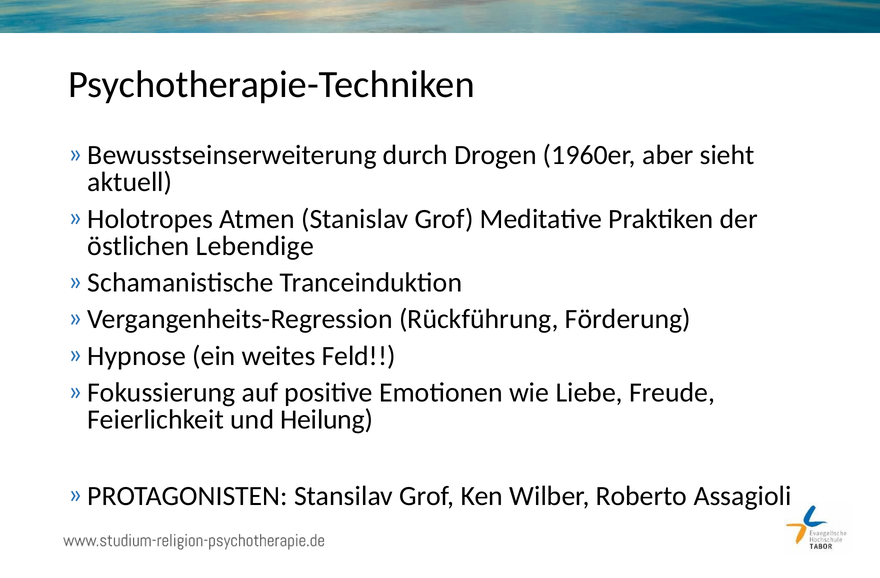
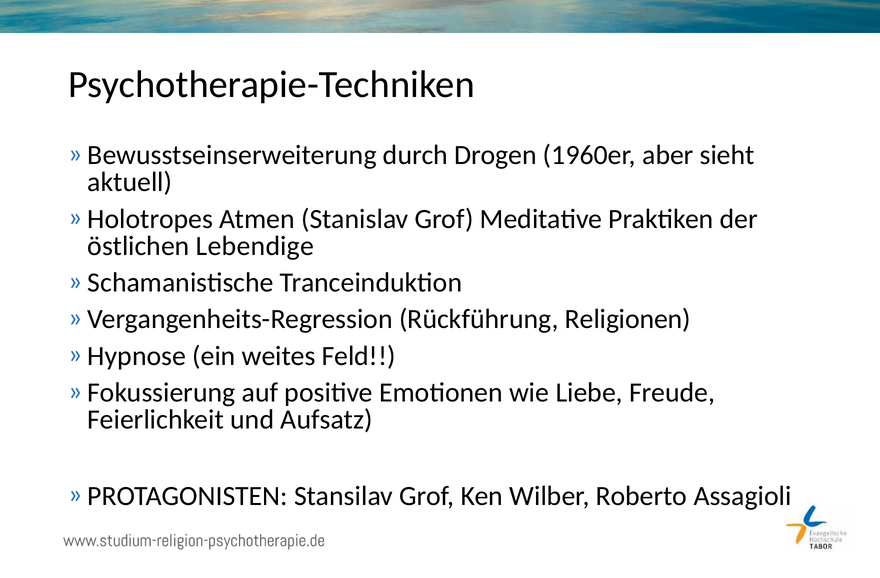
Förderung: Förderung -> Religionen
Heilung: Heilung -> Aufsatz
